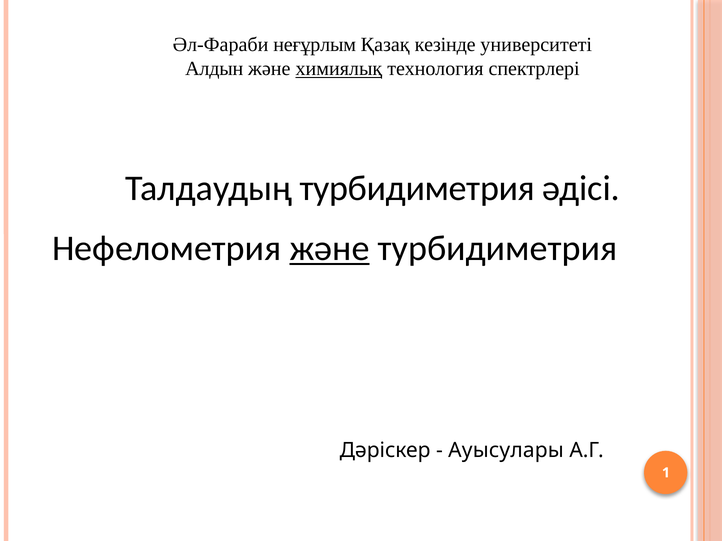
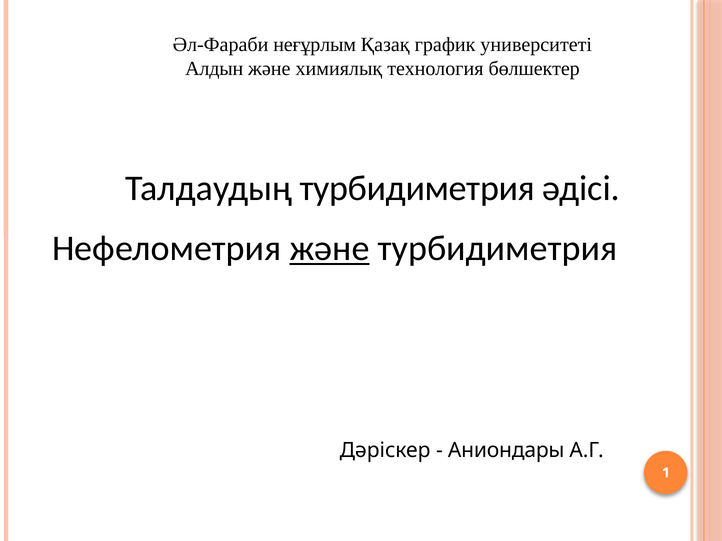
кезінде: кезінде -> график
химиялық underline: present -> none
спектрлері: спектрлері -> бөлшектер
Ауысулары: Ауысулары -> Аниондары
